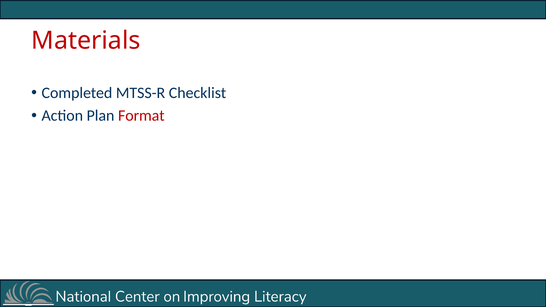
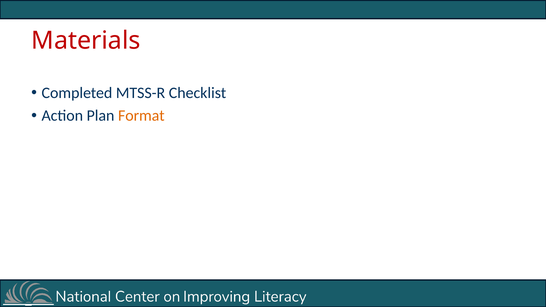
Format colour: red -> orange
